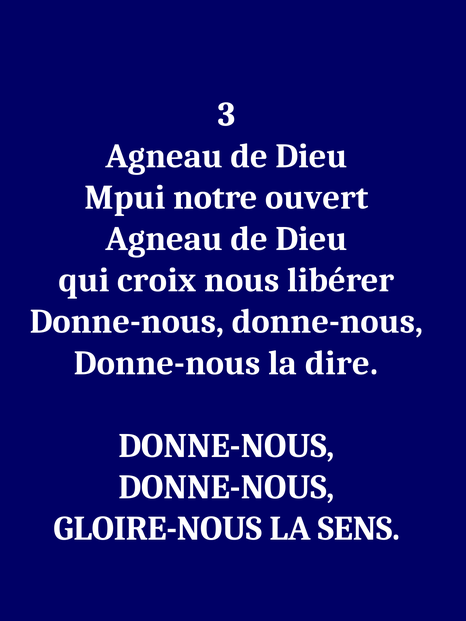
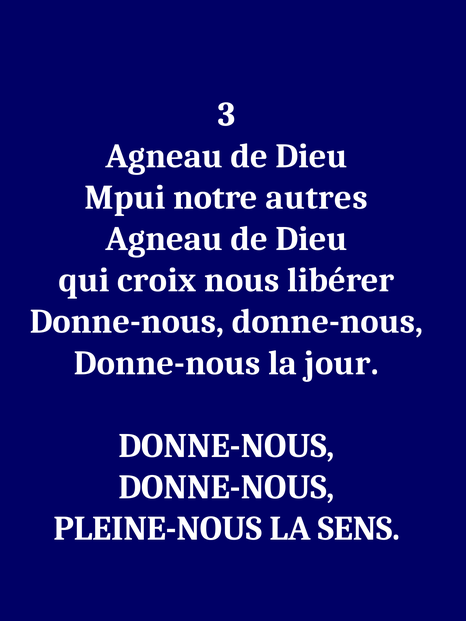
ouvert: ouvert -> autres
dire: dire -> jour
GLOIRE-NOUS: GLOIRE-NOUS -> PLEINE-NOUS
